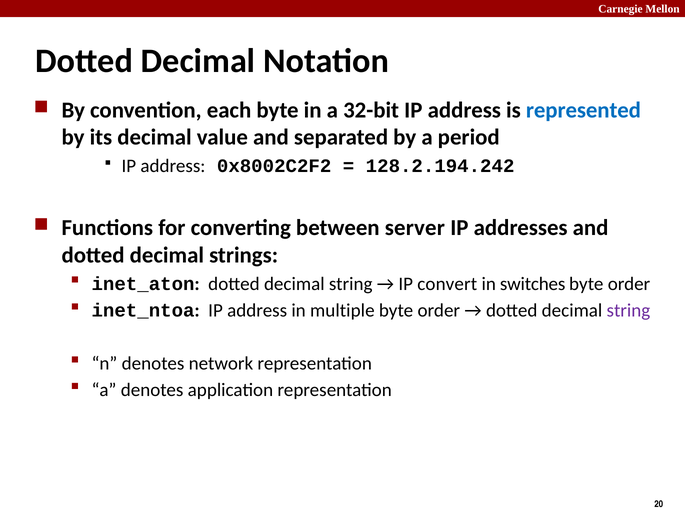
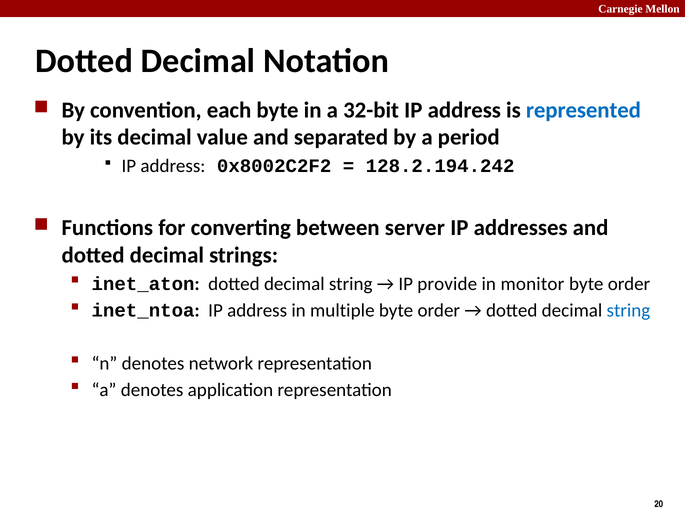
convert: convert -> provide
switches: switches -> monitor
string at (628, 311) colour: purple -> blue
